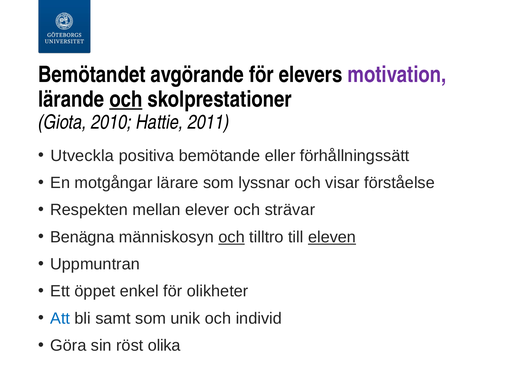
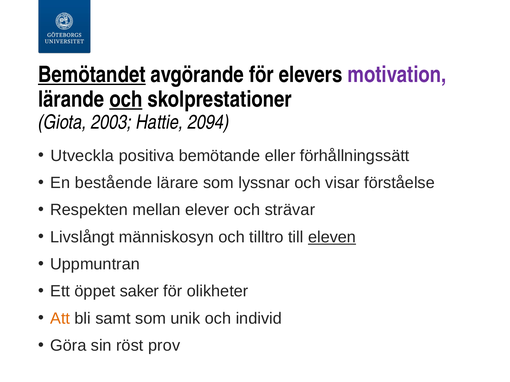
Bemötandet underline: none -> present
2010: 2010 -> 2003
2011: 2011 -> 2094
motgångar: motgångar -> bestående
Benägna: Benägna -> Livslångt
och at (232, 237) underline: present -> none
enkel: enkel -> saker
Att colour: blue -> orange
olika: olika -> prov
